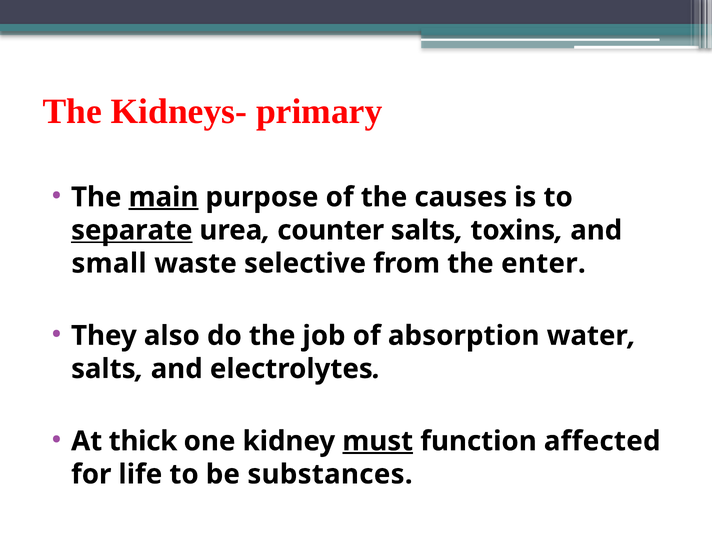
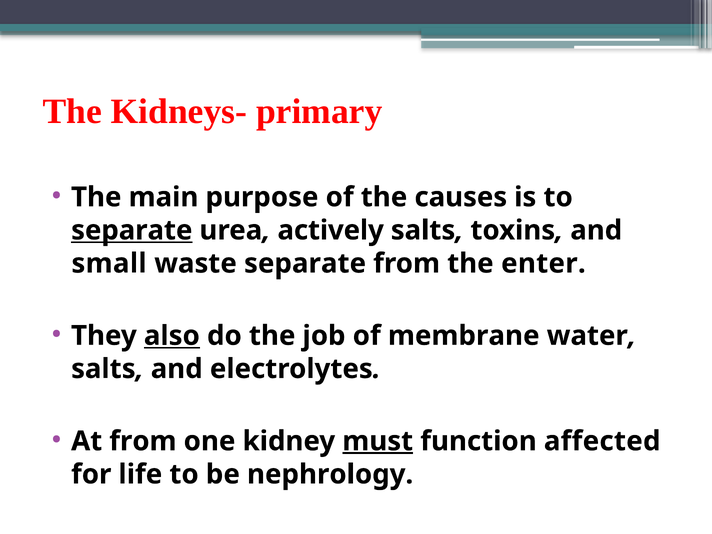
main underline: present -> none
counter: counter -> actively
waste selective: selective -> separate
also underline: none -> present
absorption: absorption -> membrane
At thick: thick -> from
substances: substances -> nephrology
